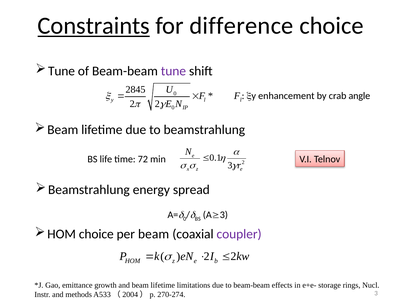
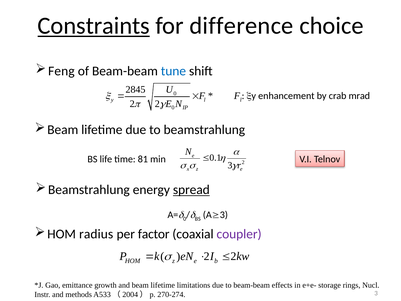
Tune at (61, 71): Tune -> Feng
tune at (173, 71) colour: purple -> blue
angle: angle -> mrad
72: 72 -> 81
spread underline: none -> present
HOM choice: choice -> radius
per beam: beam -> factor
